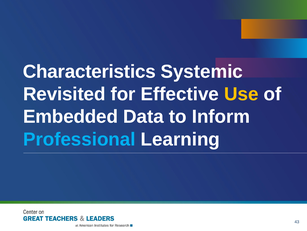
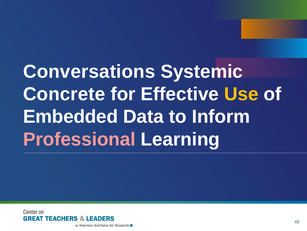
Characteristics: Characteristics -> Conversations
Revisited: Revisited -> Concrete
Professional colour: light blue -> pink
